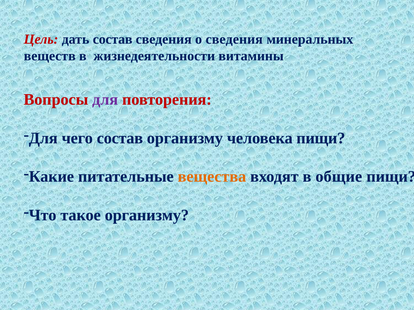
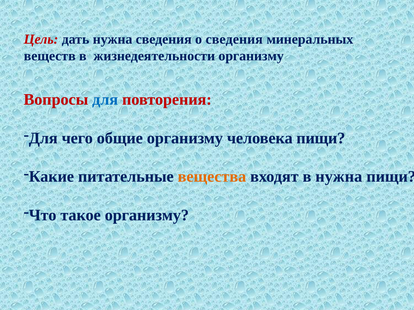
дать состав: состав -> нужна
жизнедеятельности витамины: витамины -> организму
для at (105, 100) colour: purple -> blue
чего состав: состав -> общие
в общие: общие -> нужна
